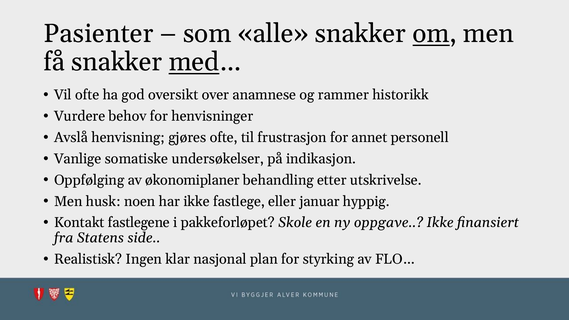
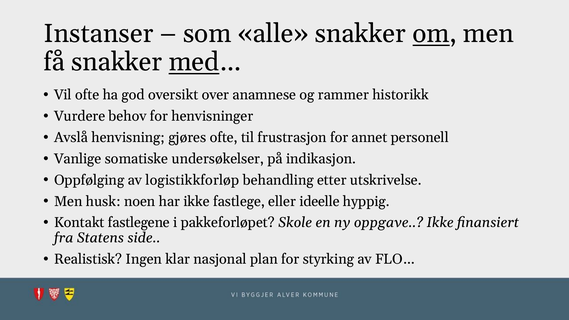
Pasienter: Pasienter -> Instanser
økonomiplaner: økonomiplaner -> logistikkforløp
januar: januar -> ideelle
